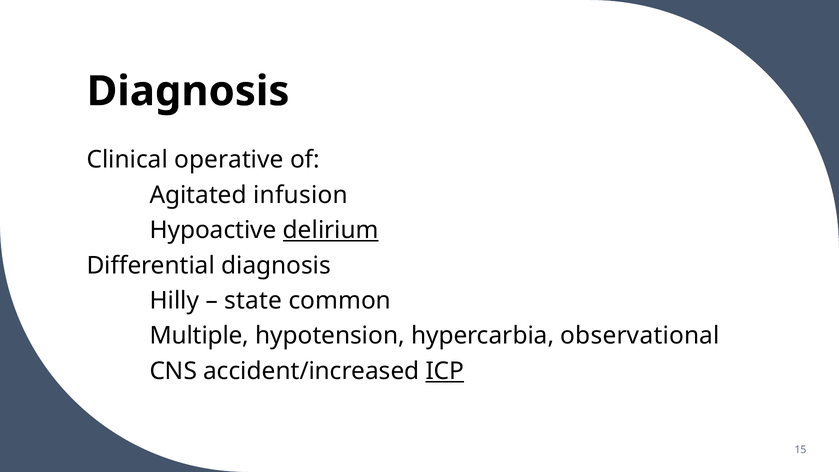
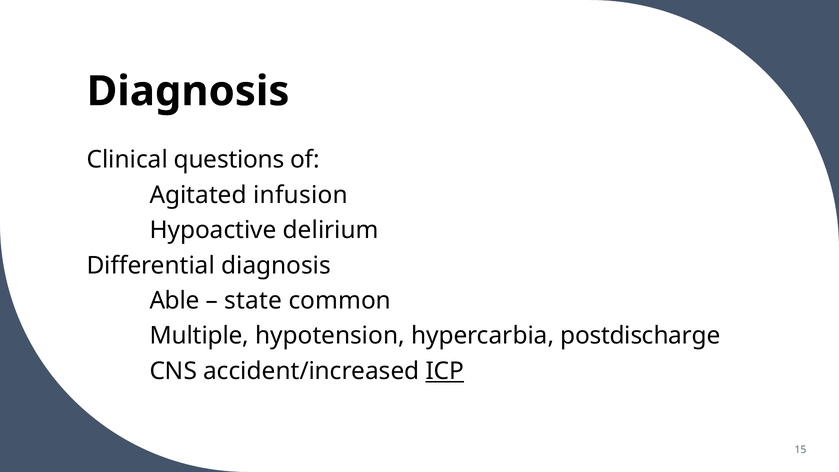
operative: operative -> questions
delirium underline: present -> none
Hilly: Hilly -> Able
observational: observational -> postdischarge
